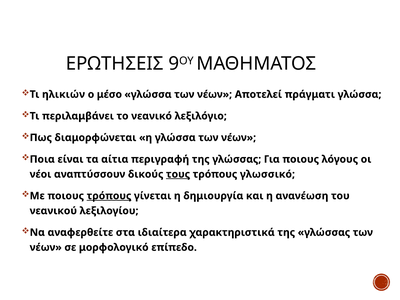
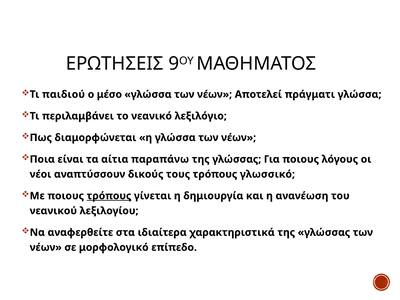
ηλικιών: ηλικιών -> παιδιού
περιγραφή: περιγραφή -> παραπάνω
τους underline: present -> none
